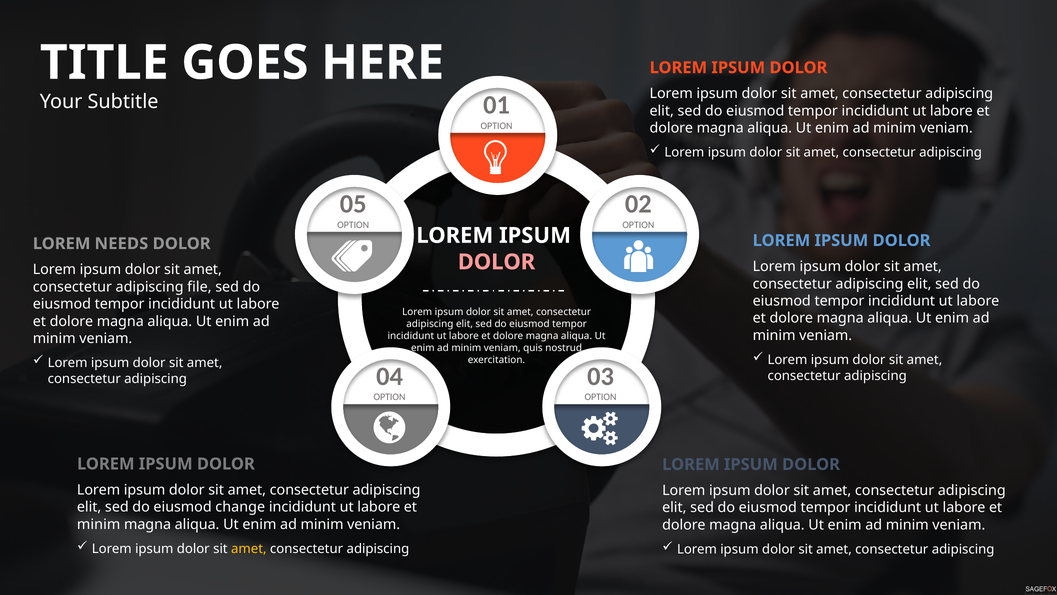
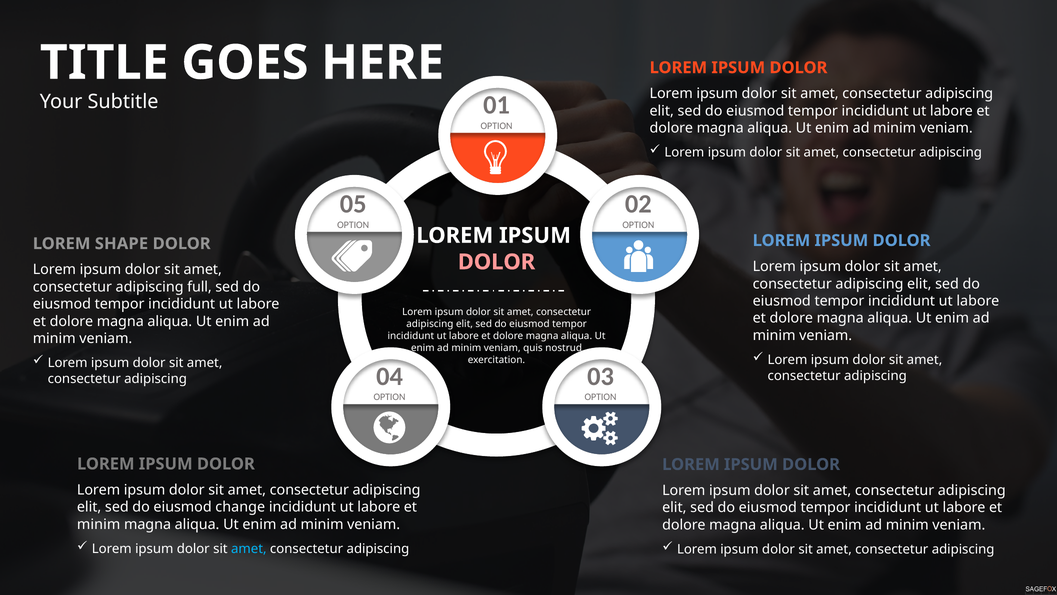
NEEDS: NEEDS -> SHAPE
file: file -> full
amet at (249, 548) colour: yellow -> light blue
